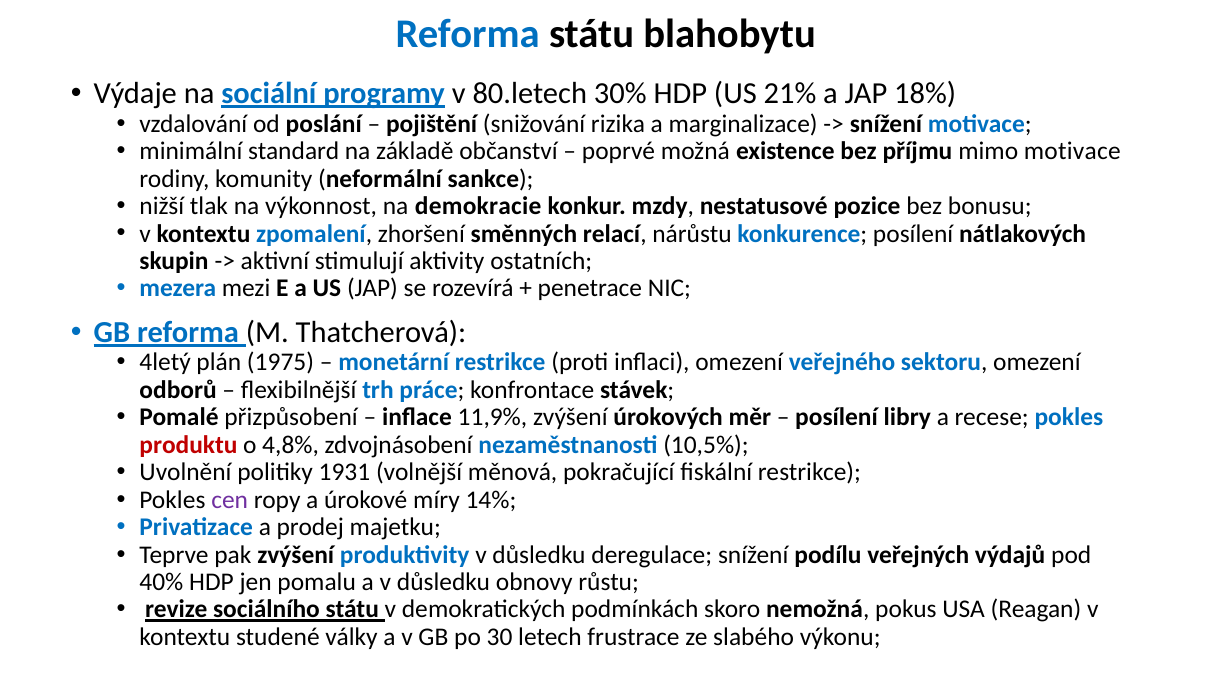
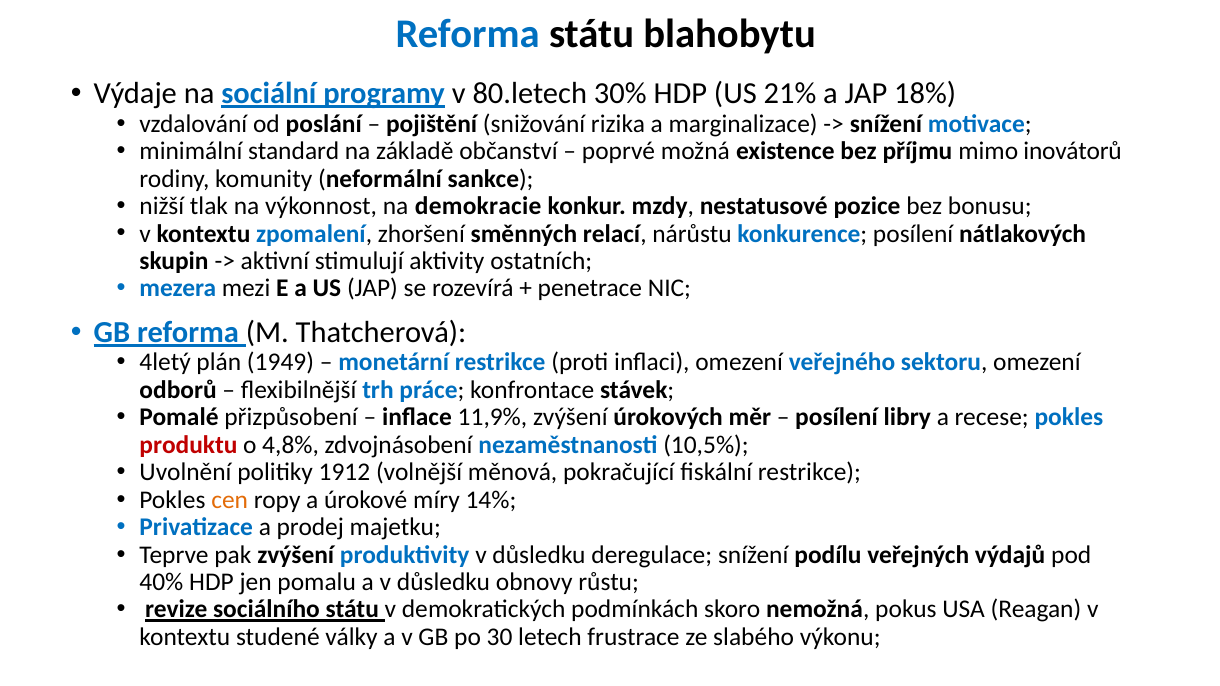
mimo motivace: motivace -> inovátorů
1975: 1975 -> 1949
1931: 1931 -> 1912
cen colour: purple -> orange
